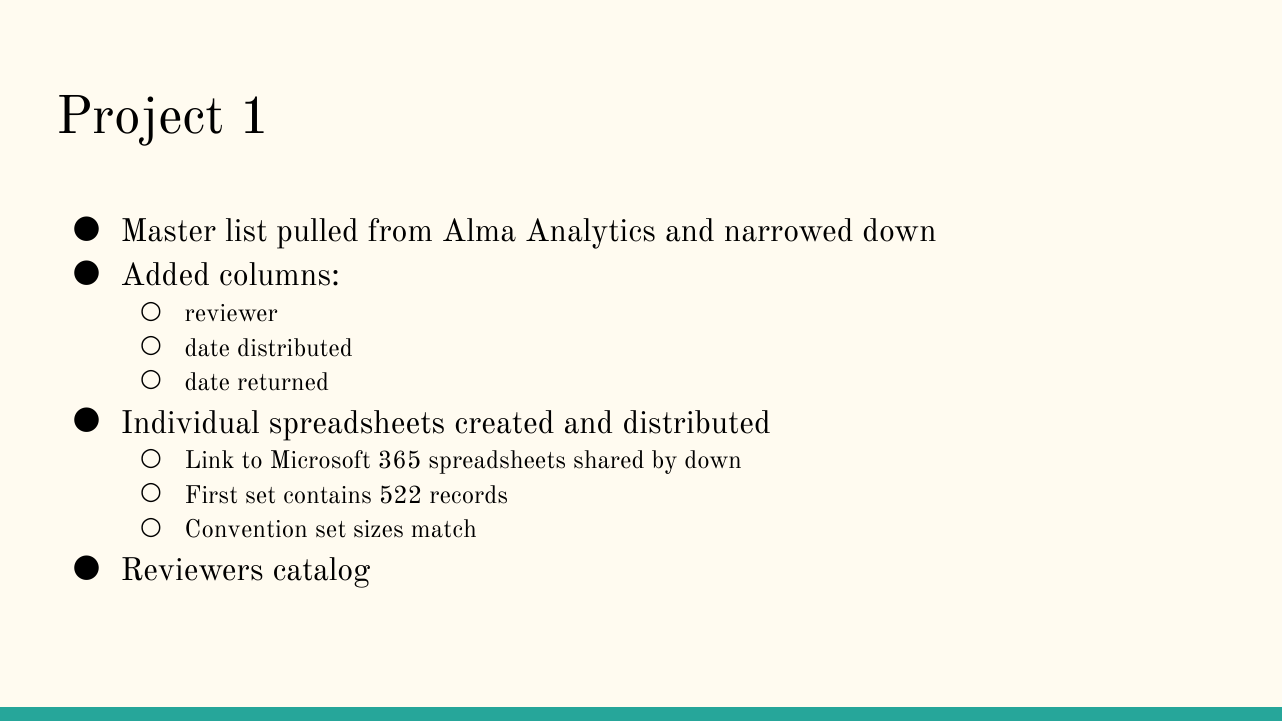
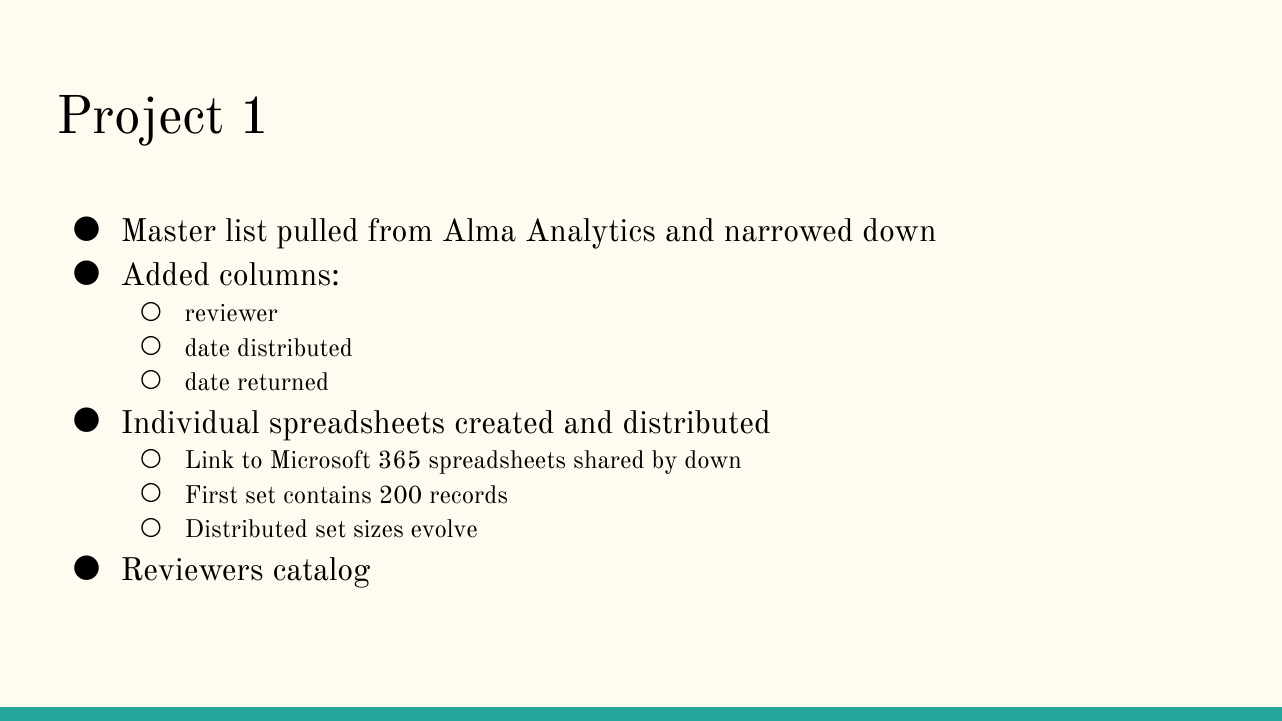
522: 522 -> 200
Convention at (246, 530): Convention -> Distributed
match: match -> evolve
